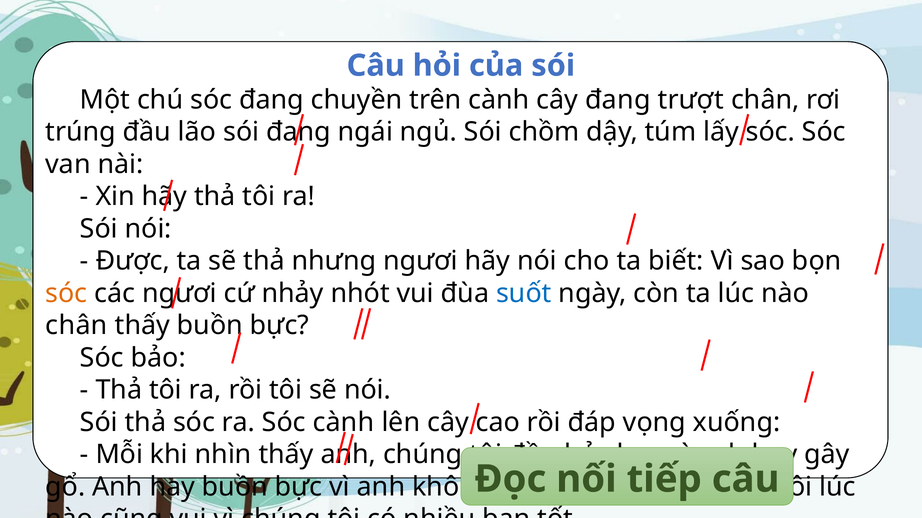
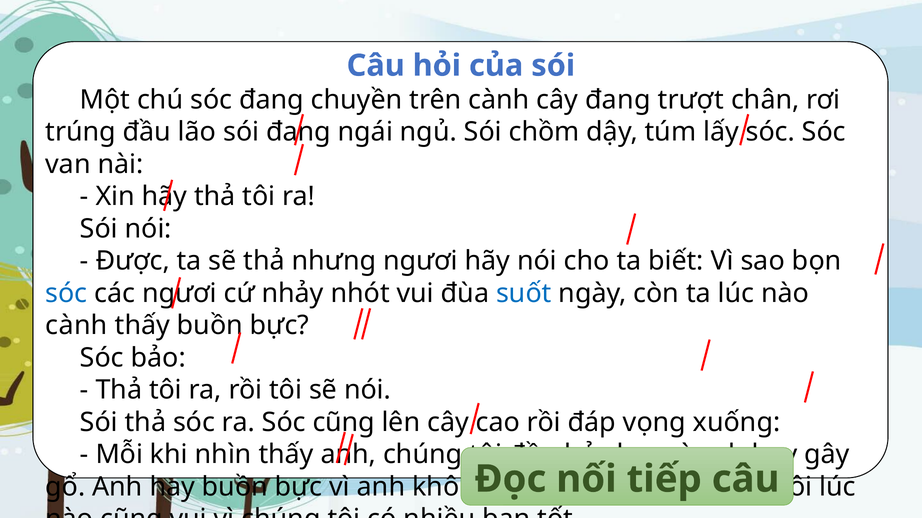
sóc at (66, 294) colour: orange -> blue
chân at (77, 326): chân -> cành
Sóc cành: cành -> cũng
